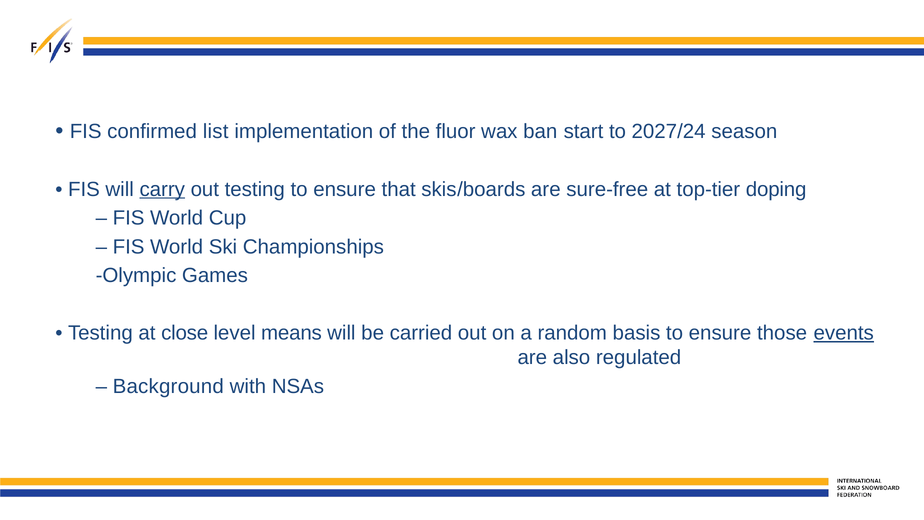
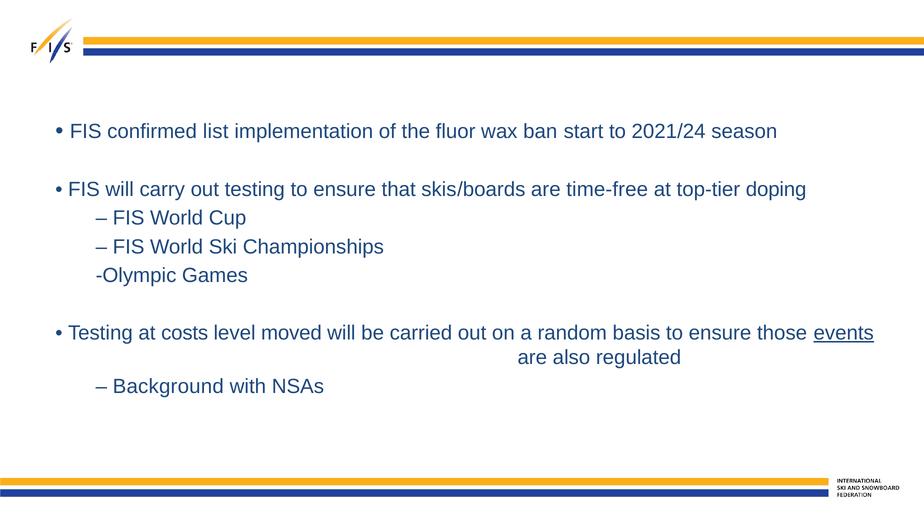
2027/24: 2027/24 -> 2021/24
carry underline: present -> none
sure-free: sure-free -> time-free
close: close -> costs
means: means -> moved
